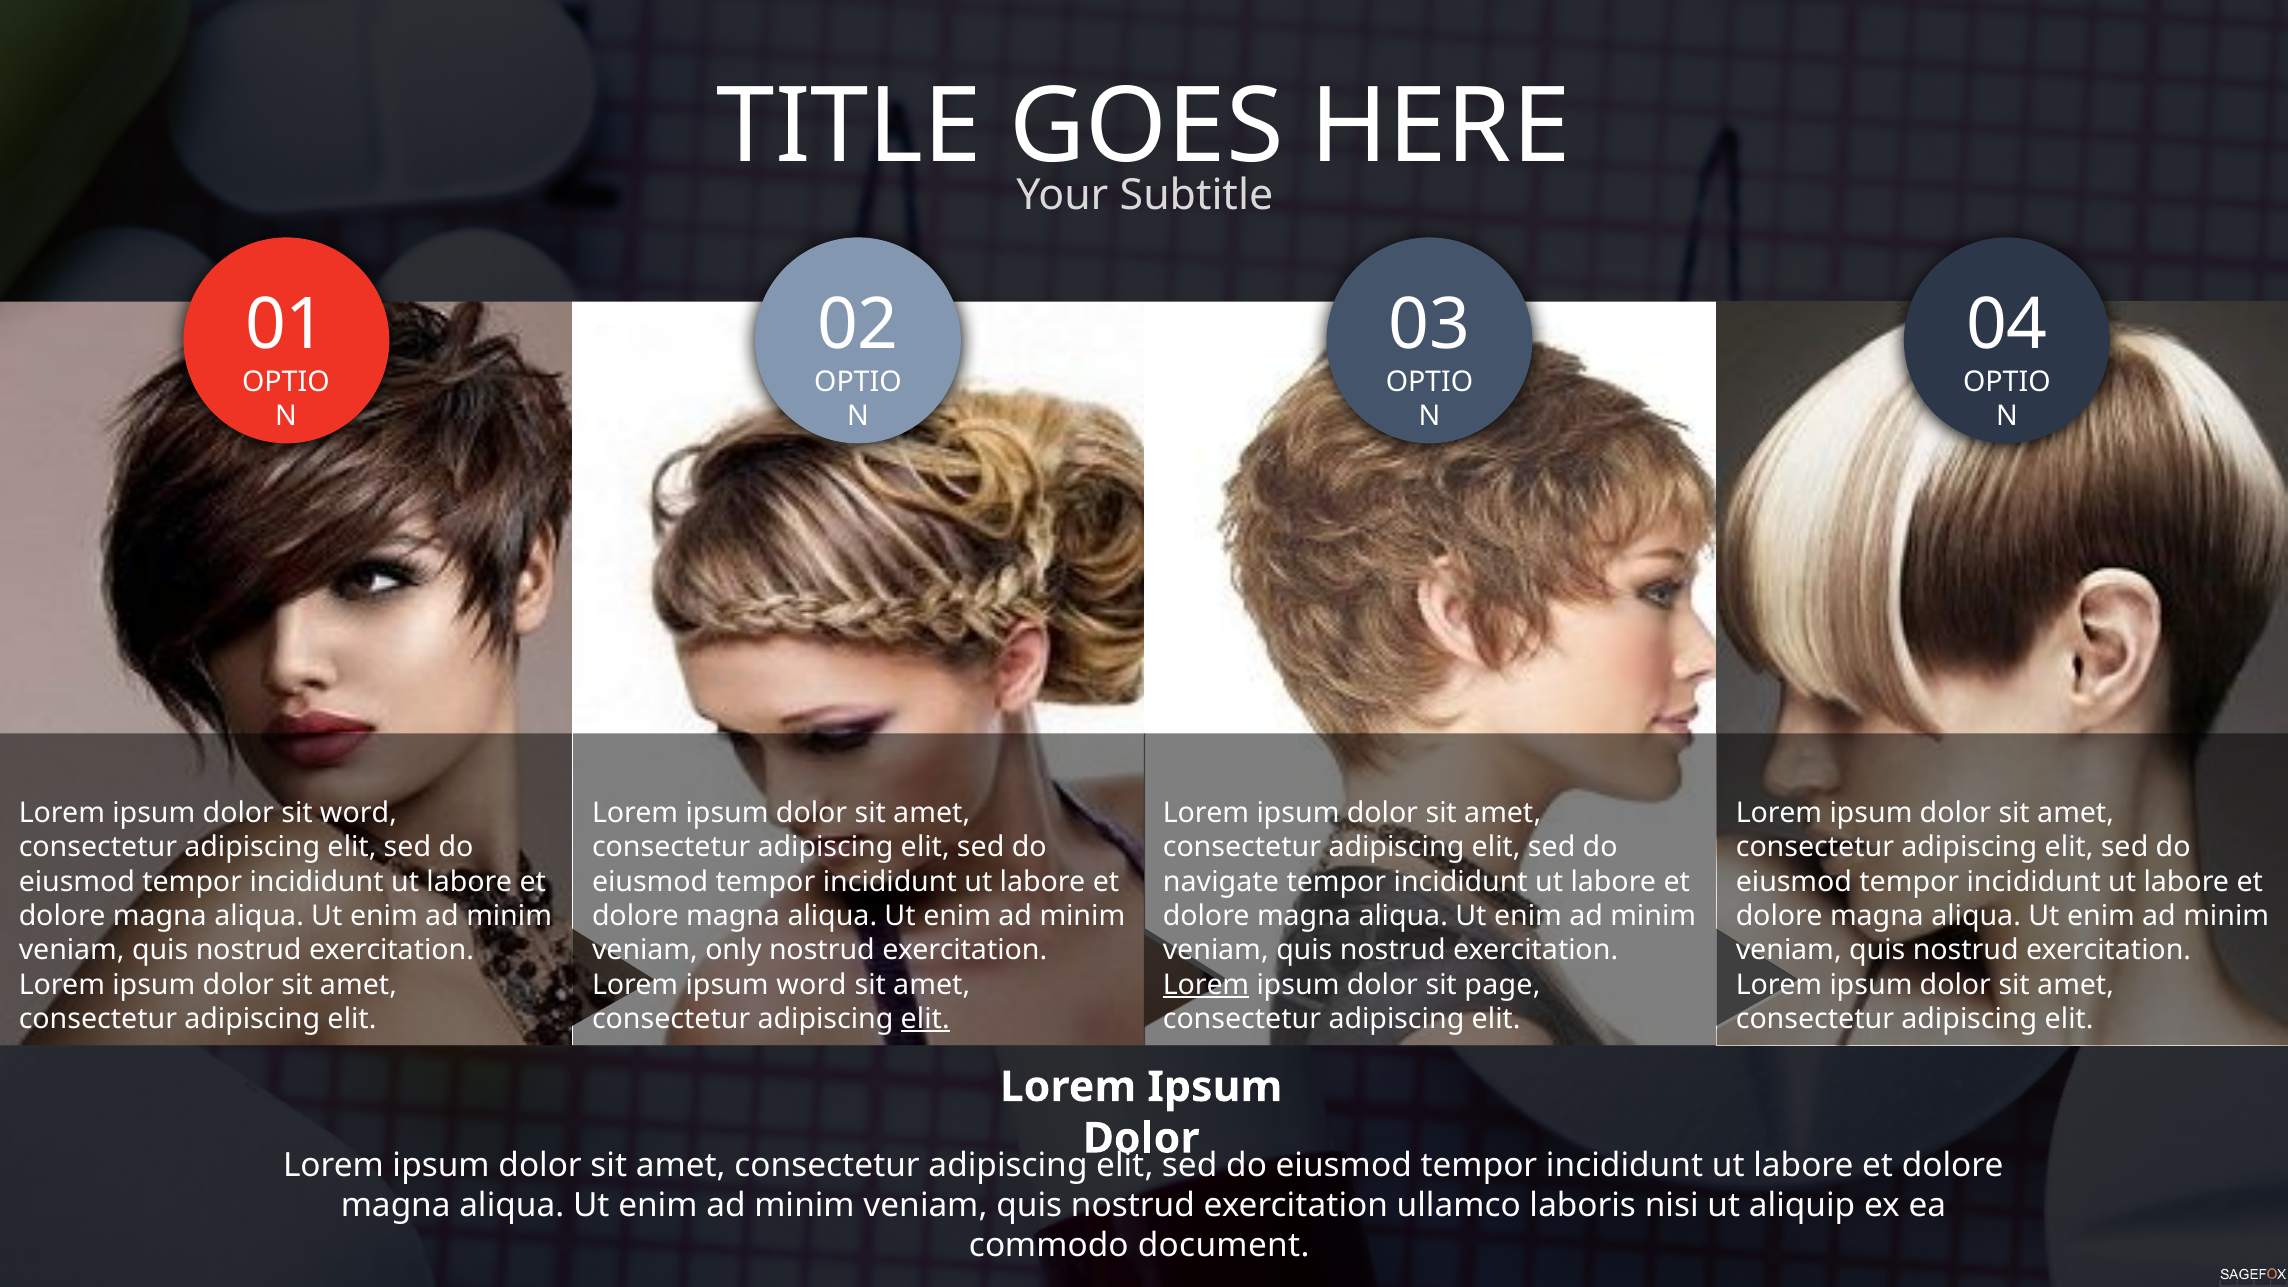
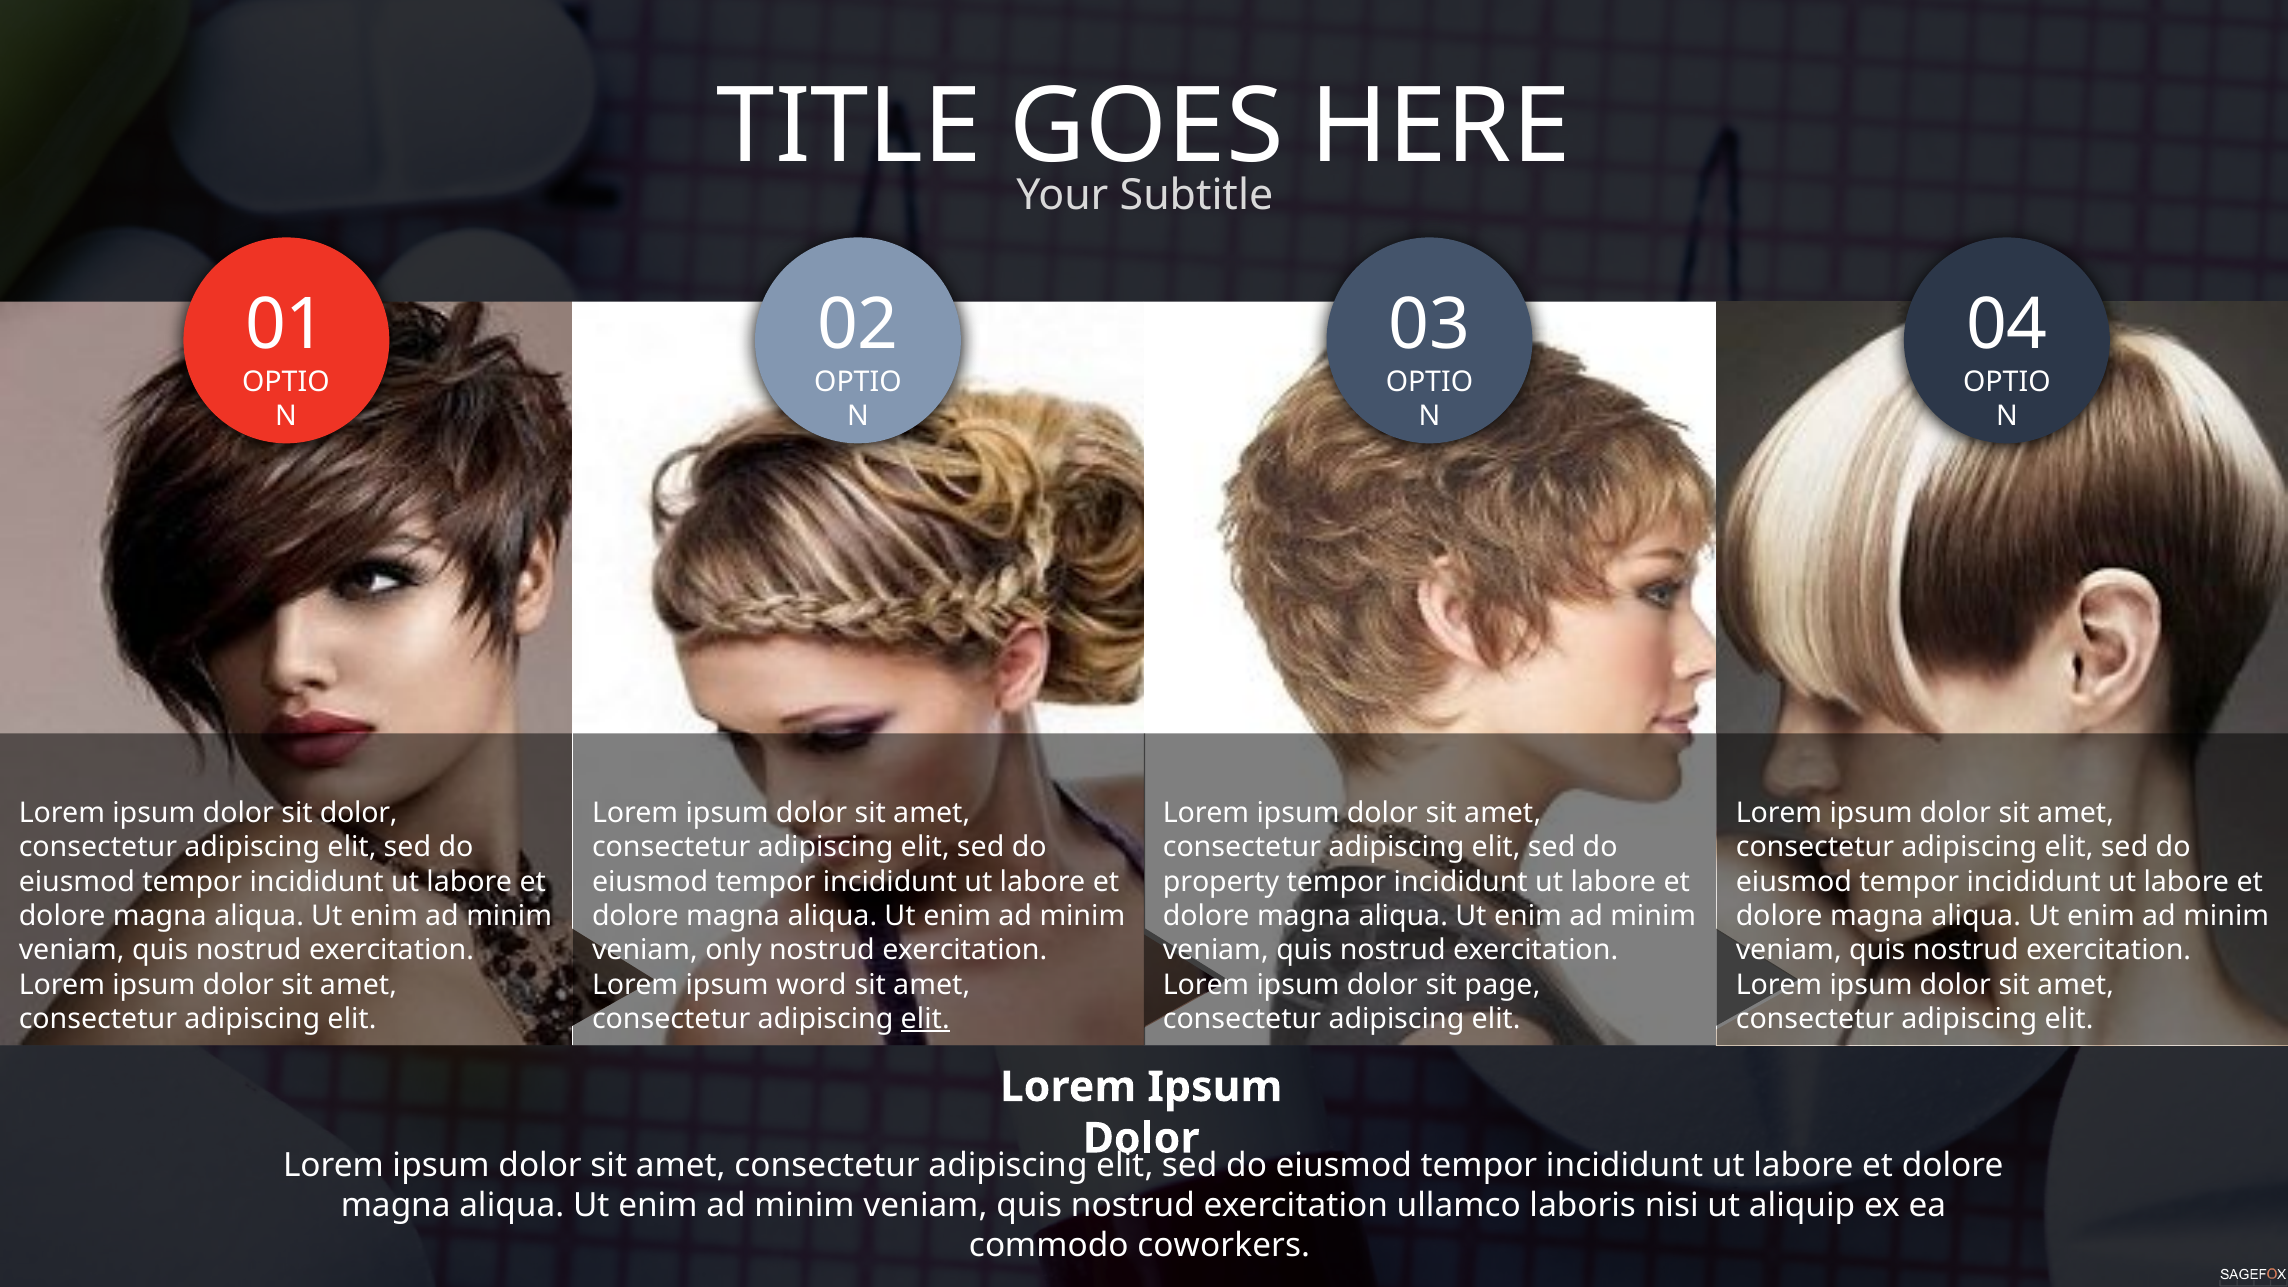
sit word: word -> dolor
navigate: navigate -> property
Lorem at (1206, 985) underline: present -> none
document: document -> coworkers
